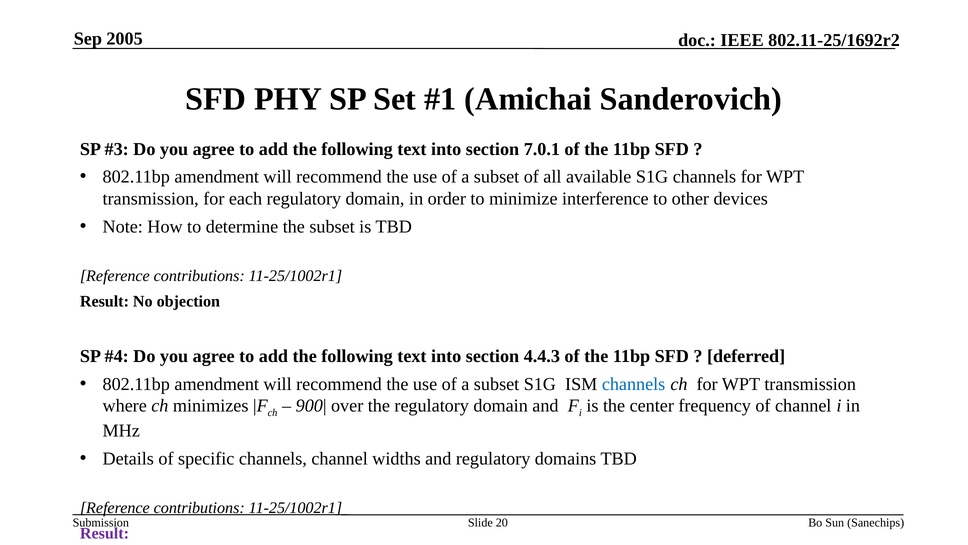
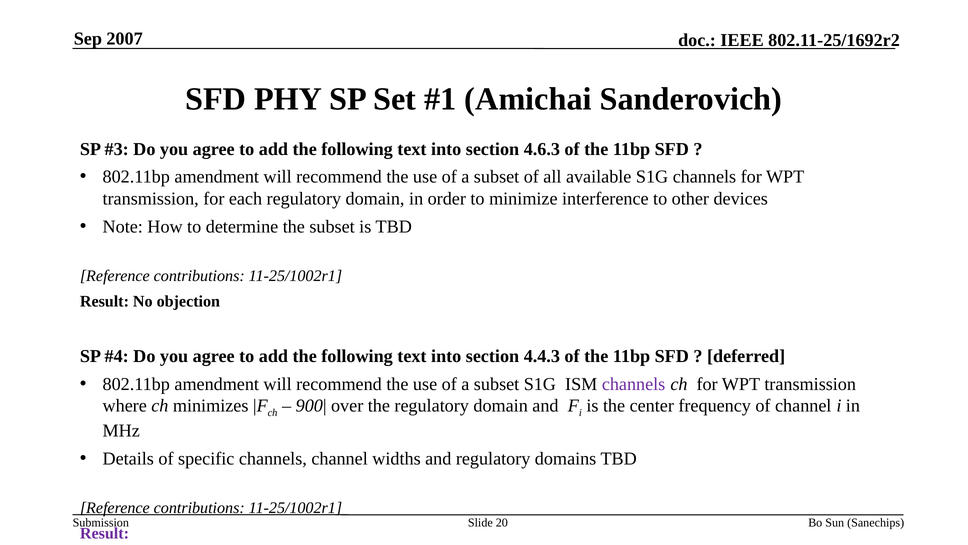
2005: 2005 -> 2007
7.0.1: 7.0.1 -> 4.6.3
channels at (634, 384) colour: blue -> purple
